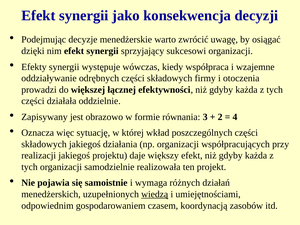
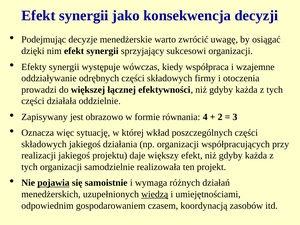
3: 3 -> 4
4: 4 -> 3
pojawia underline: none -> present
